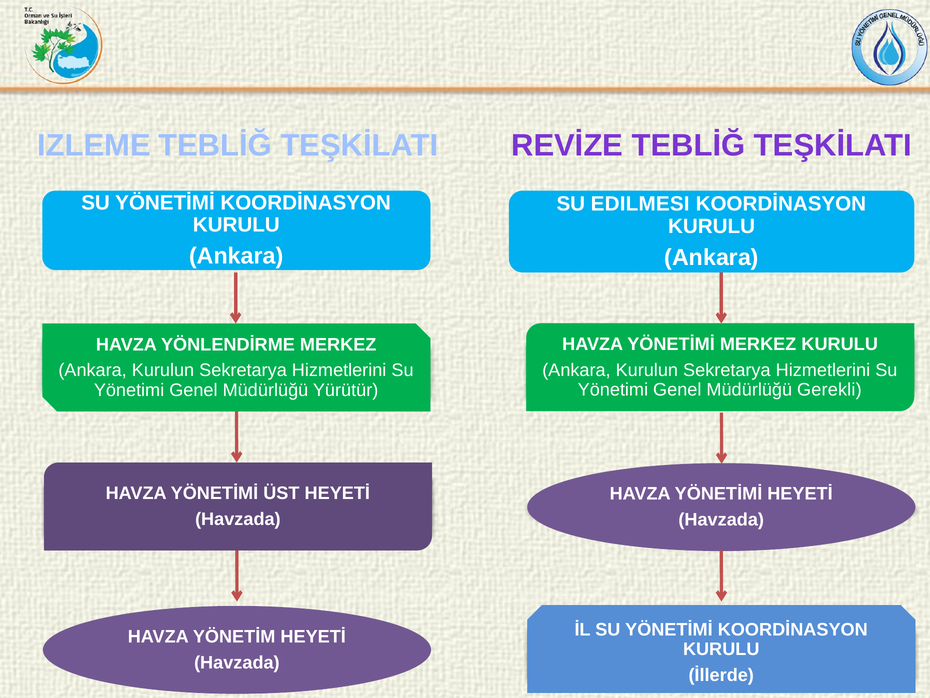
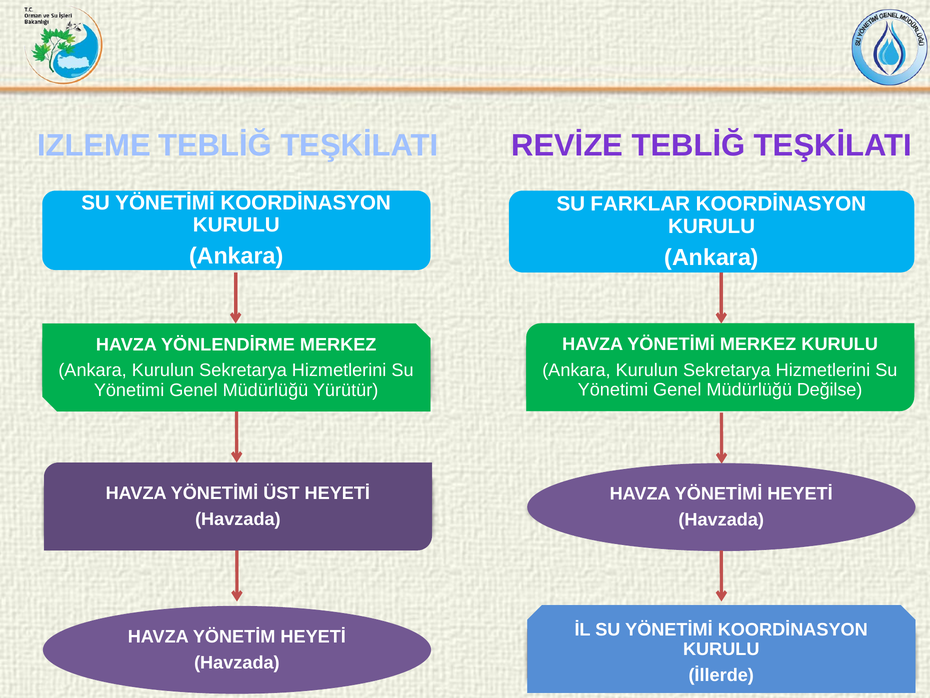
EDILMESI: EDILMESI -> FARKLAR
Gerekli: Gerekli -> Değilse
